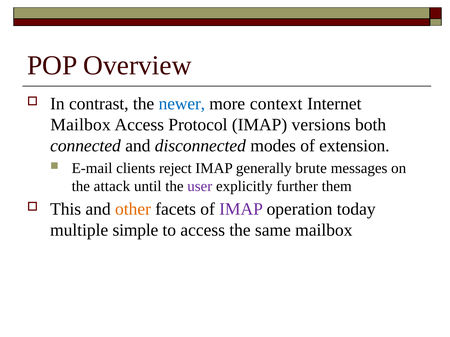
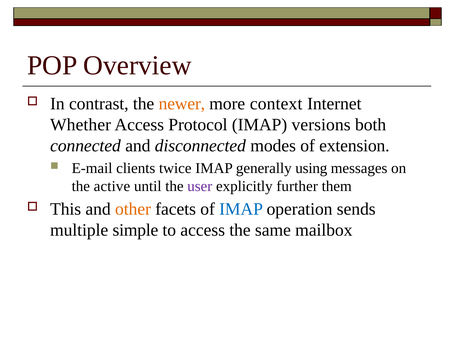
newer colour: blue -> orange
Mailbox at (81, 125): Mailbox -> Whether
reject: reject -> twice
brute: brute -> using
attack: attack -> active
IMAP at (241, 210) colour: purple -> blue
today: today -> sends
